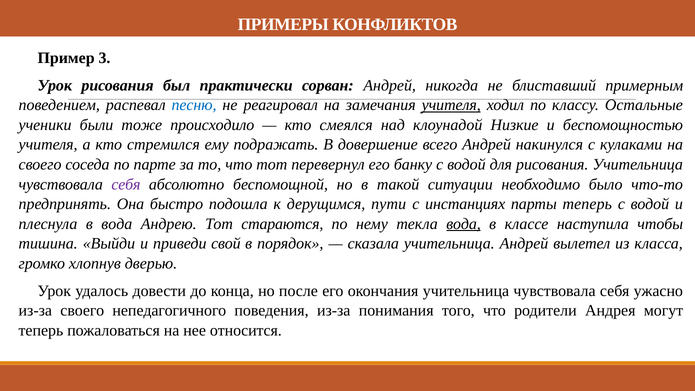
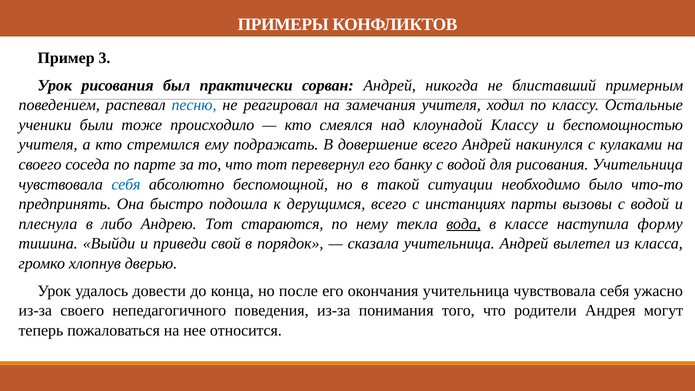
учителя at (451, 105) underline: present -> none
клоунадой Низкие: Низкие -> Классу
себя at (126, 184) colour: purple -> blue
дерущимся пути: пути -> всего
парты теперь: теперь -> вызовы
в вода: вода -> либо
чтобы: чтобы -> форму
